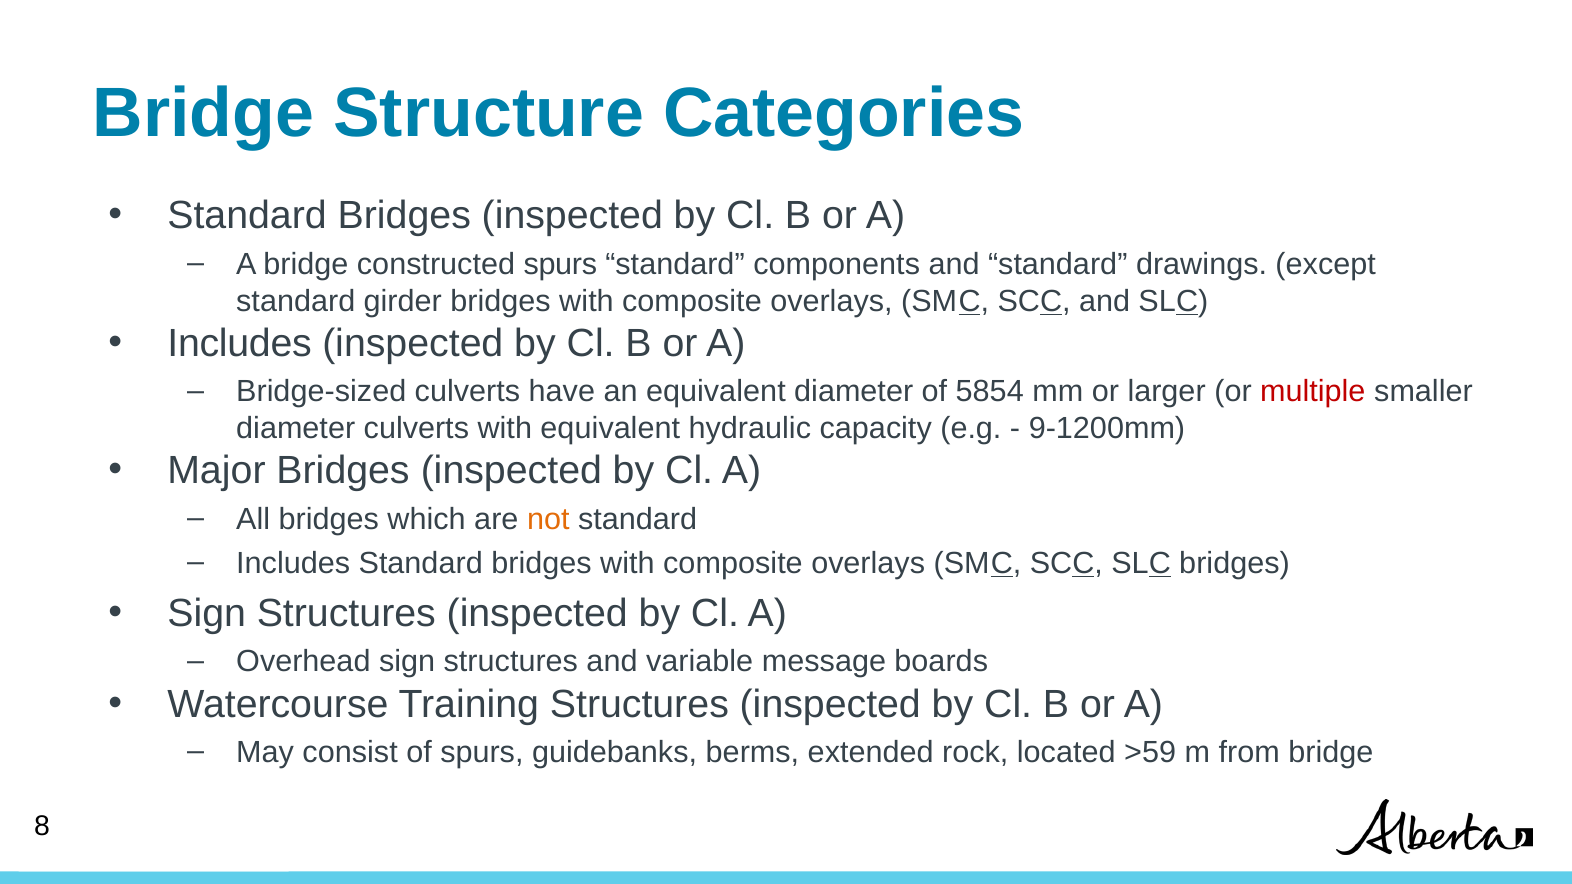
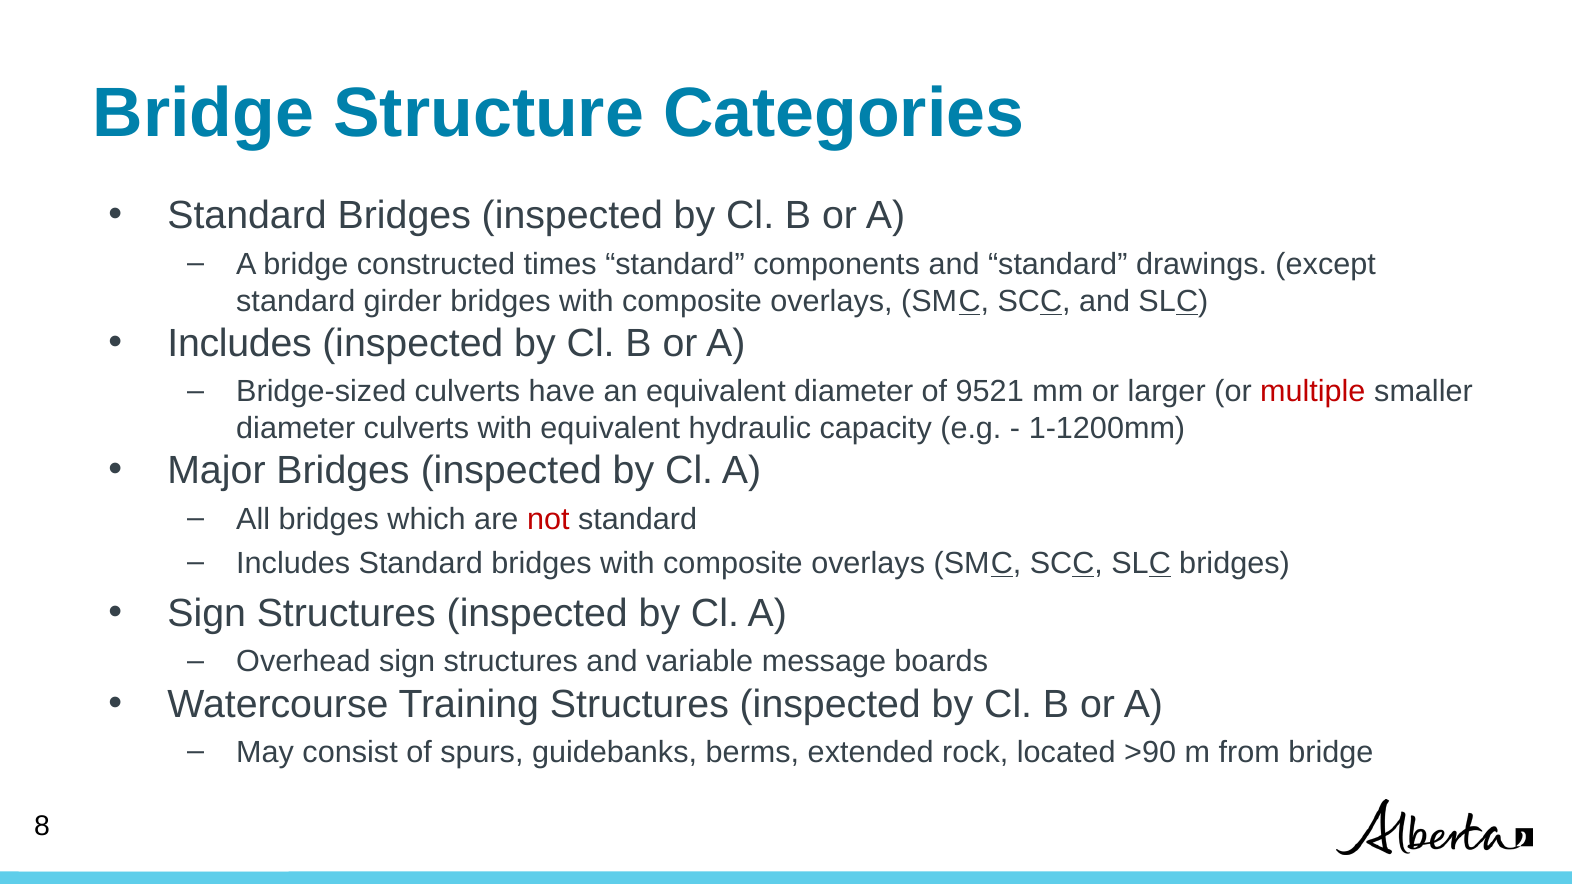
constructed spurs: spurs -> times
5854: 5854 -> 9521
9-1200mm: 9-1200mm -> 1-1200mm
not colour: orange -> red
>59: >59 -> >90
